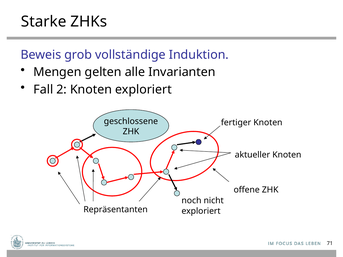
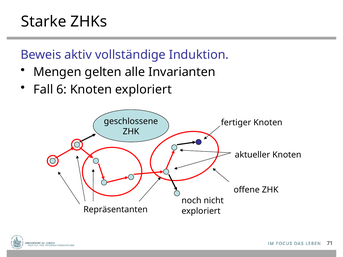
grob: grob -> aktiv
2: 2 -> 6
